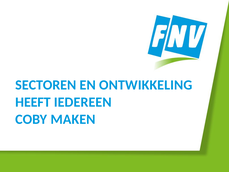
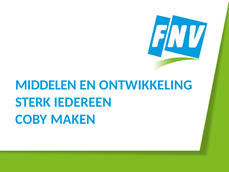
SECTOREN: SECTOREN -> MIDDELEN
HEEFT: HEEFT -> STERK
